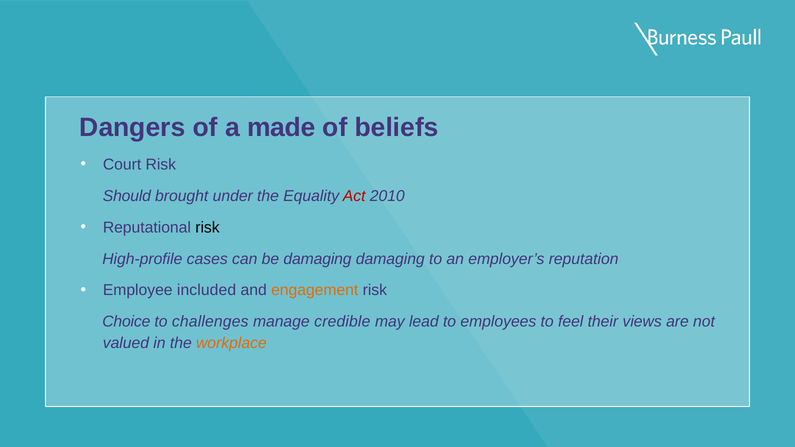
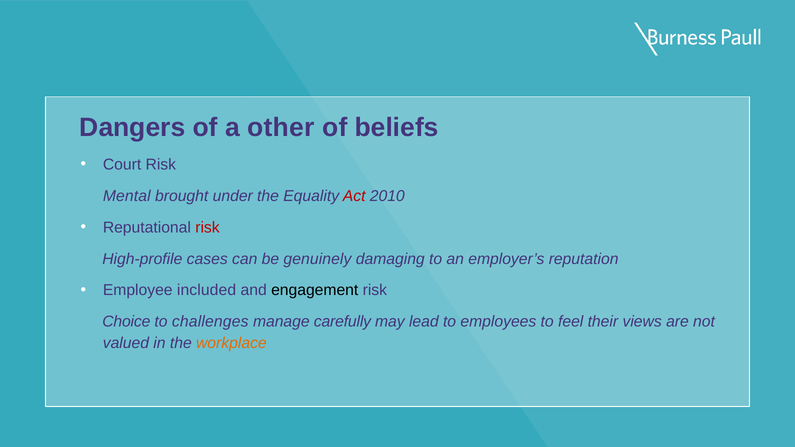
made: made -> other
Should: Should -> Mental
risk at (207, 228) colour: black -> red
be damaging: damaging -> genuinely
engagement colour: orange -> black
credible: credible -> carefully
